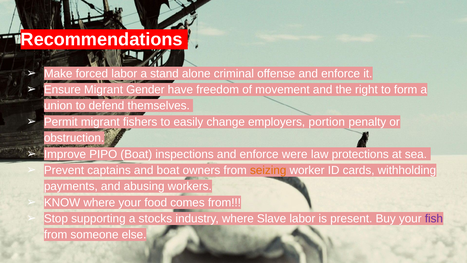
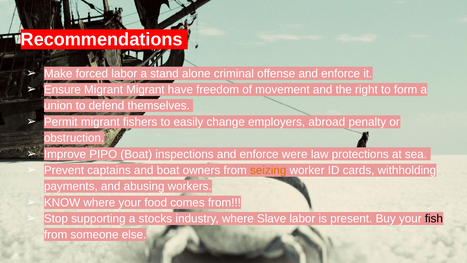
Migrant Gender: Gender -> Migrant
portion: portion -> abroad
fish colour: purple -> black
